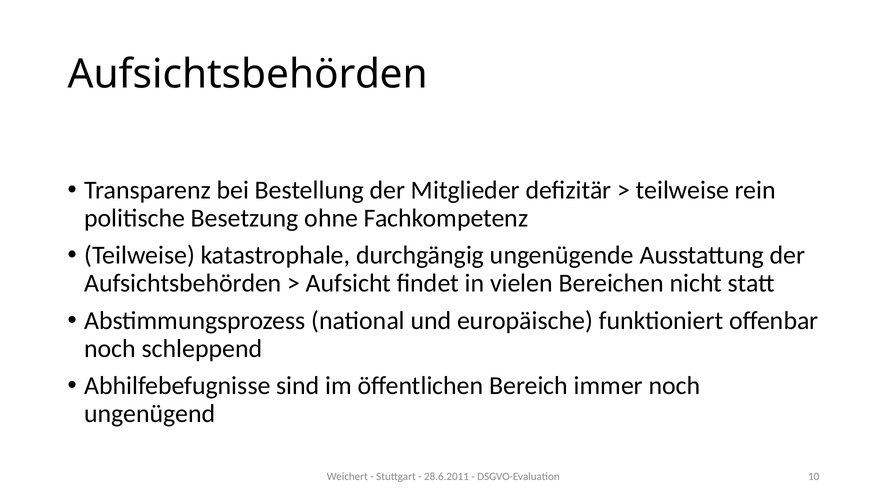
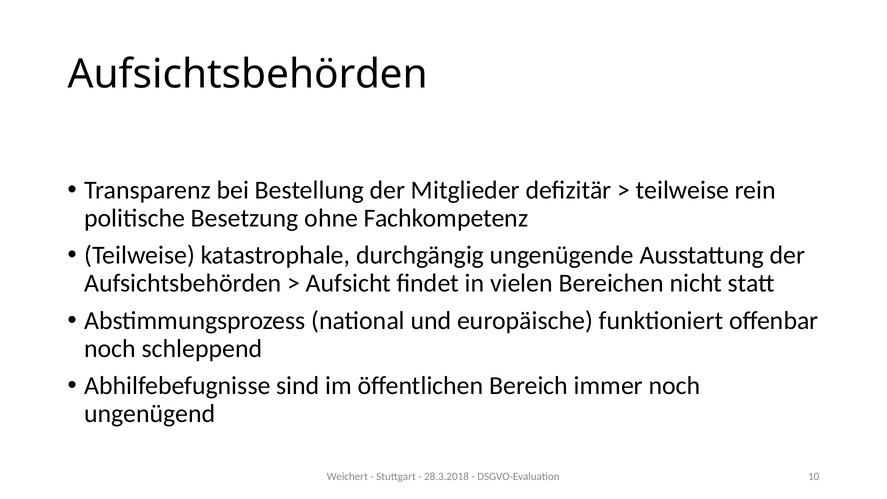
28.6.2011: 28.6.2011 -> 28.3.2018
